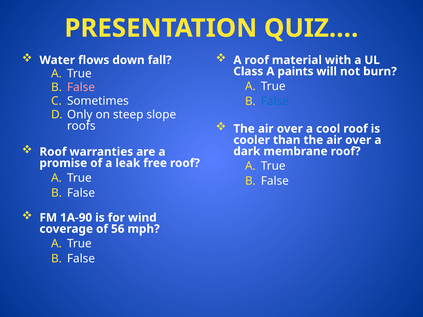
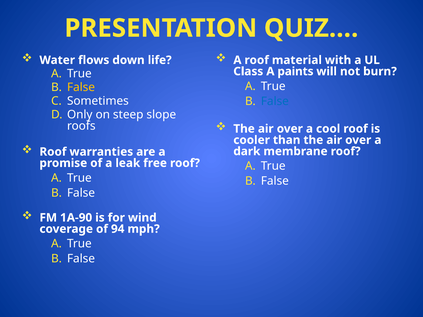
fall: fall -> life
False at (81, 87) colour: pink -> yellow
56: 56 -> 94
